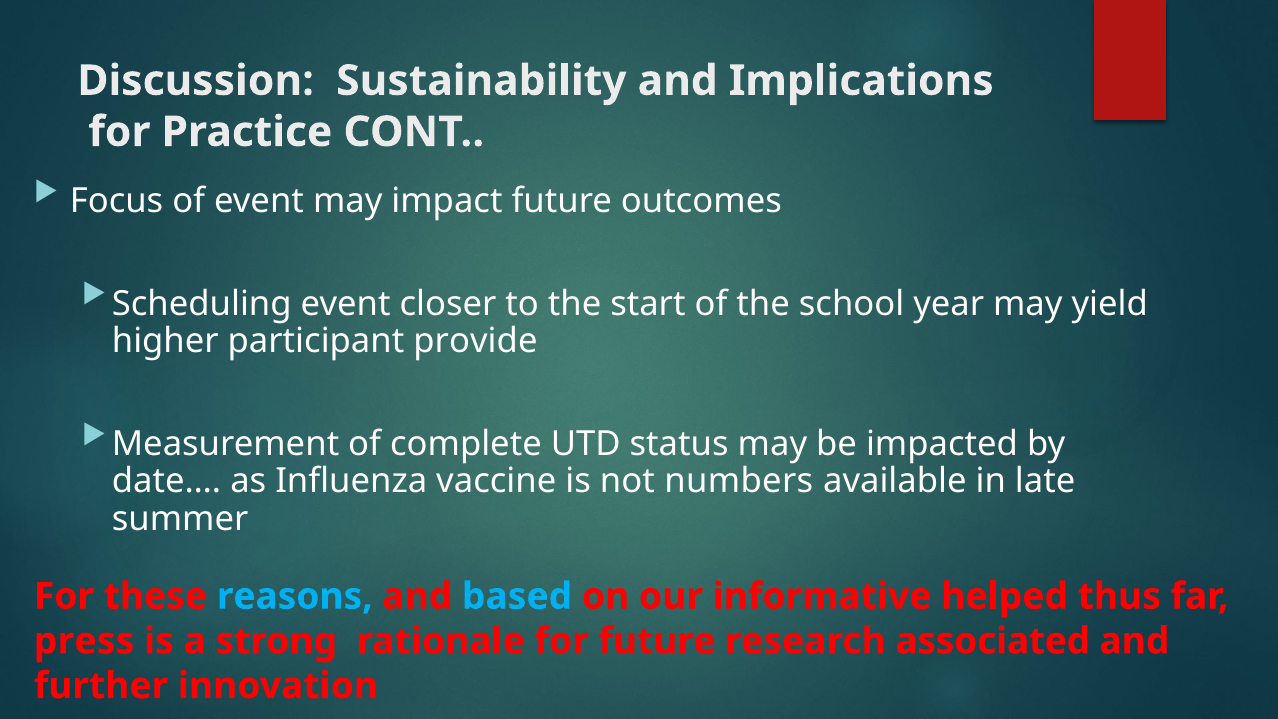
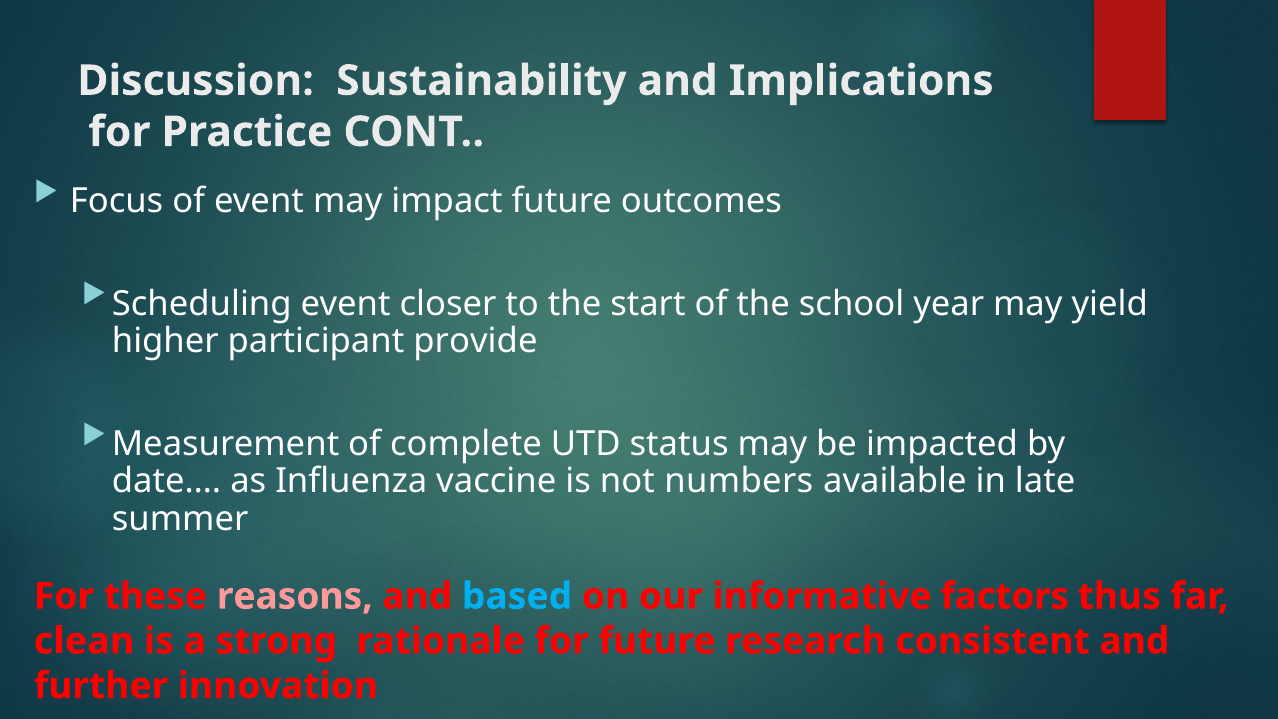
reasons colour: light blue -> pink
helped: helped -> factors
press: press -> clean
associated: associated -> consistent
